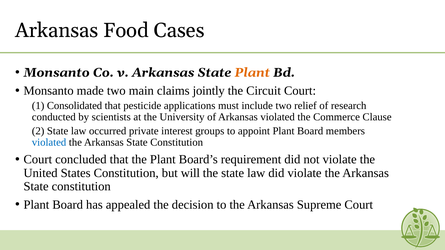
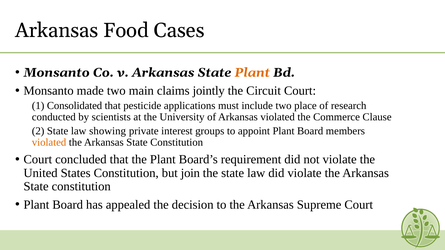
relief: relief -> place
occurred: occurred -> showing
violated at (49, 143) colour: blue -> orange
will: will -> join
